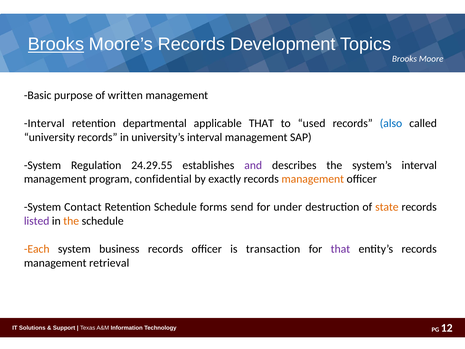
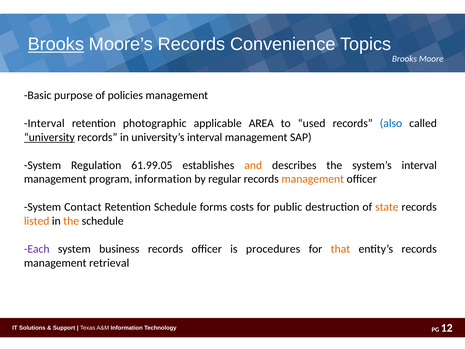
Development: Development -> Convenience
written: written -> policies
departmental: departmental -> photographic
applicable THAT: THAT -> AREA
university underline: none -> present
24.29.55: 24.29.55 -> 61.99.05
and colour: purple -> orange
program confidential: confidential -> information
exactly: exactly -> regular
send: send -> costs
under: under -> public
listed colour: purple -> orange
Each colour: orange -> purple
transaction: transaction -> procedures
that at (340, 249) colour: purple -> orange
